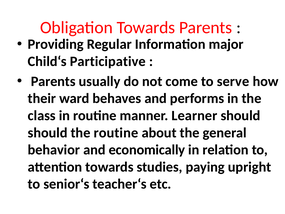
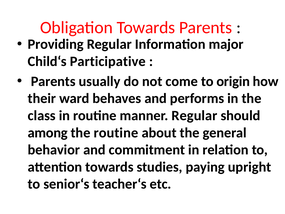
serve: serve -> origin
manner Learner: Learner -> Regular
should at (48, 133): should -> among
economically: economically -> commitment
